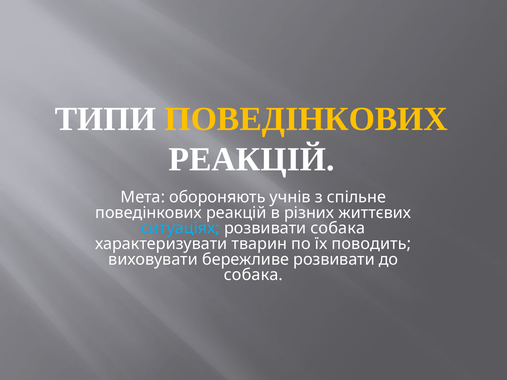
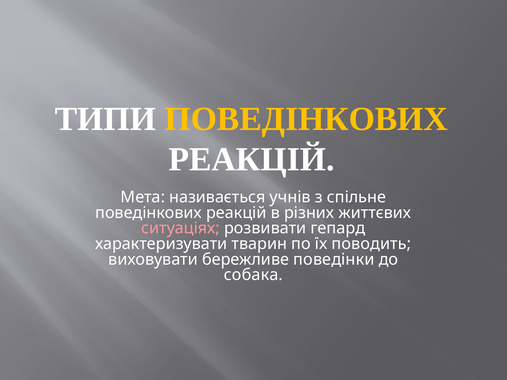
обороняють: обороняють -> називається
ситуаціях colour: light blue -> pink
розвивати собака: собака -> гепард
бережливе розвивати: розвивати -> поведінки
